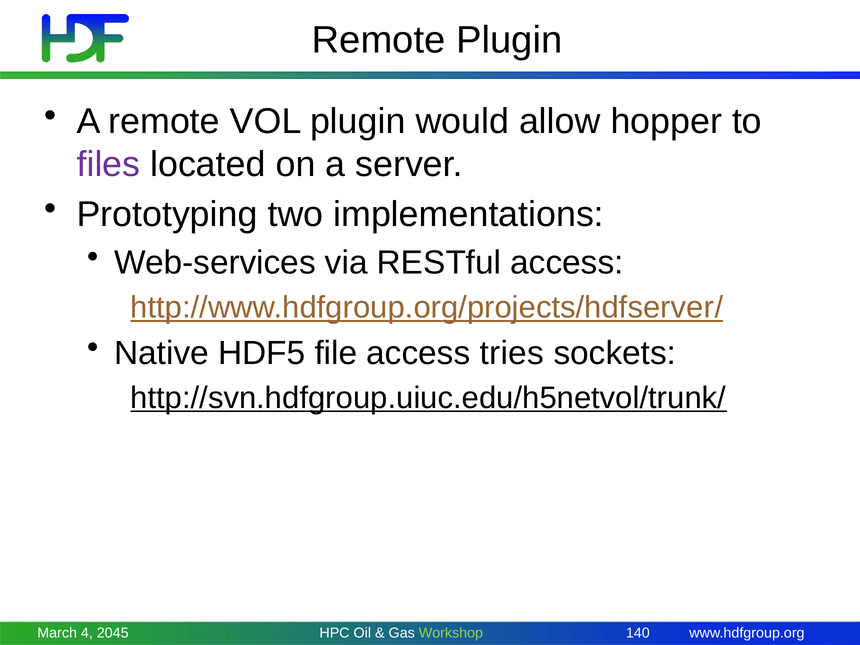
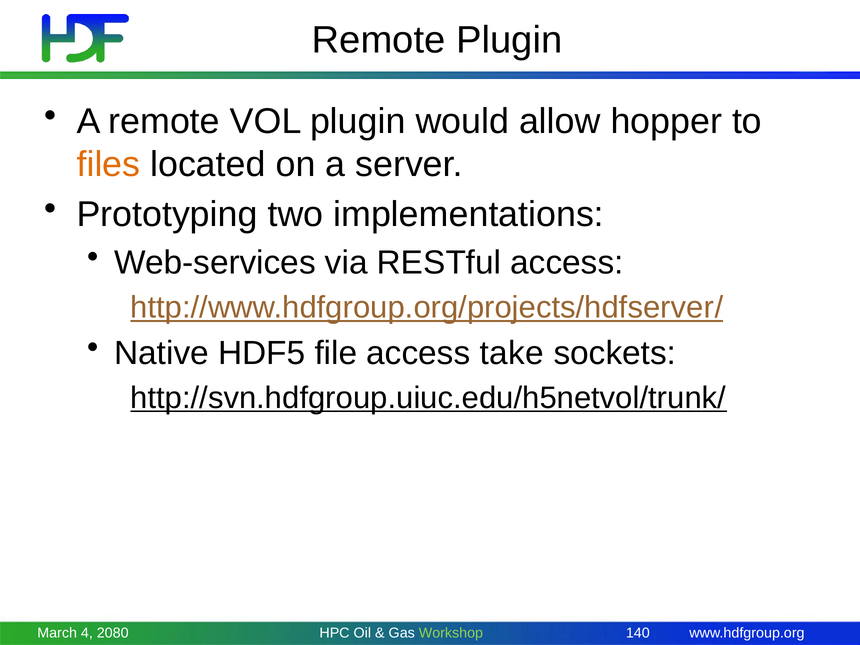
files colour: purple -> orange
tries: tries -> take
2045: 2045 -> 2080
